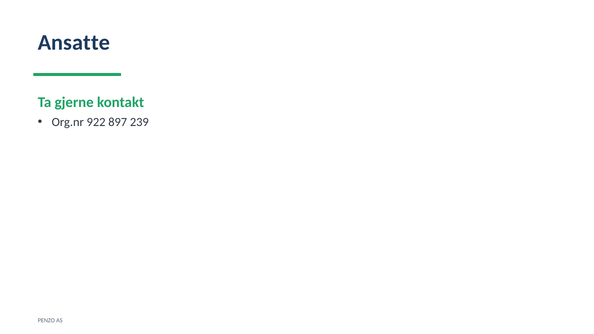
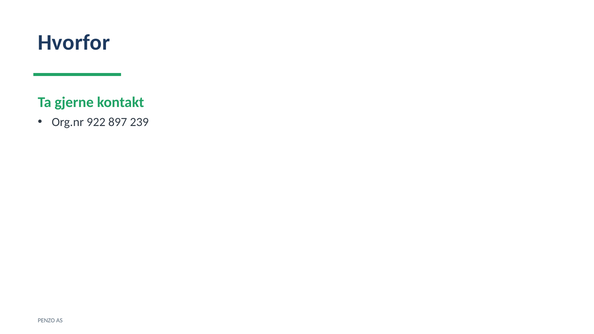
Ansatte: Ansatte -> Hvorfor
